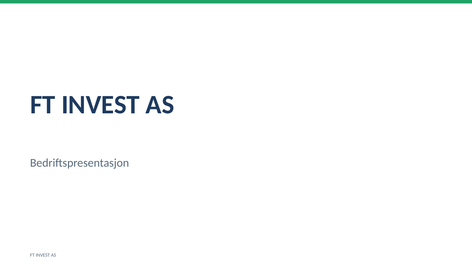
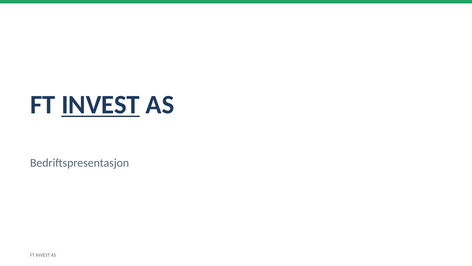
INVEST at (101, 105) underline: none -> present
